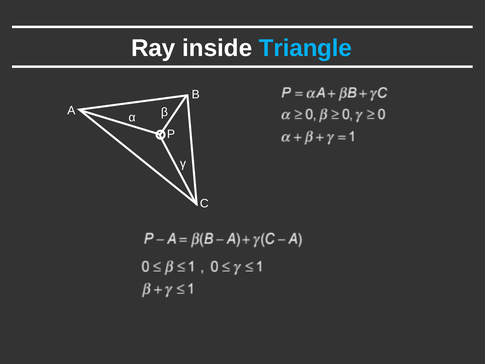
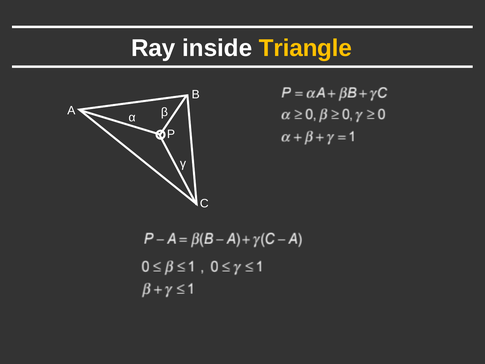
Triangle colour: light blue -> yellow
